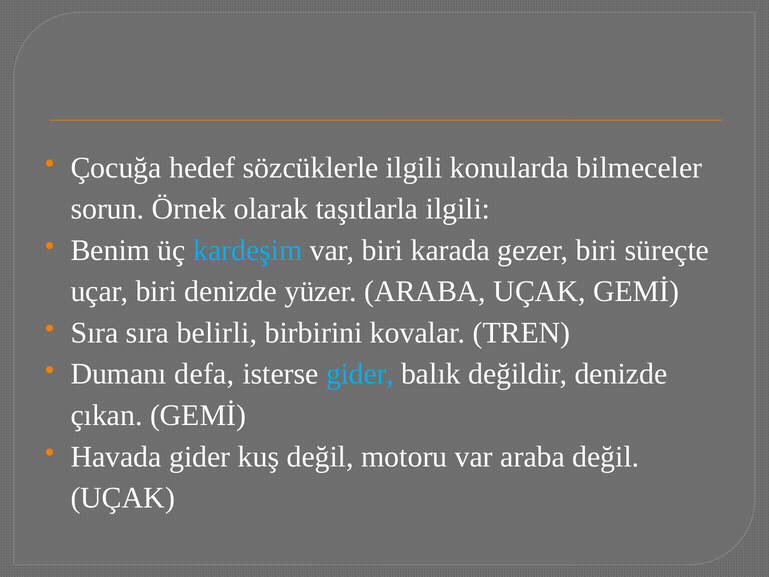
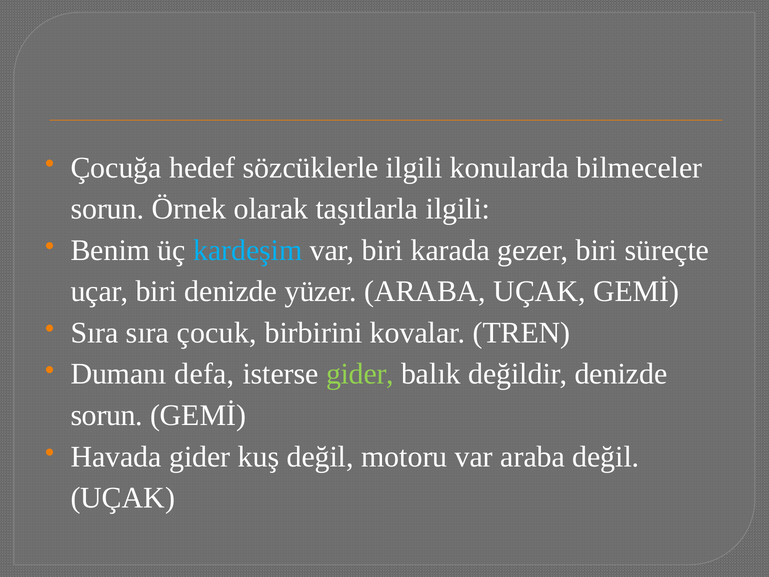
belirli: belirli -> çocuk
gider at (360, 374) colour: light blue -> light green
çıkan at (107, 415): çıkan -> sorun
